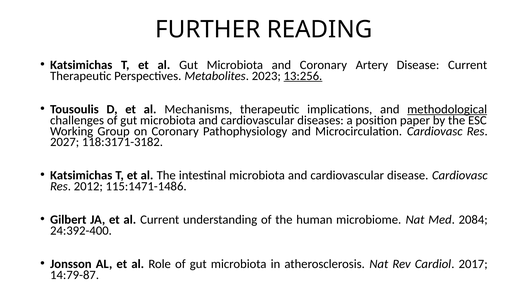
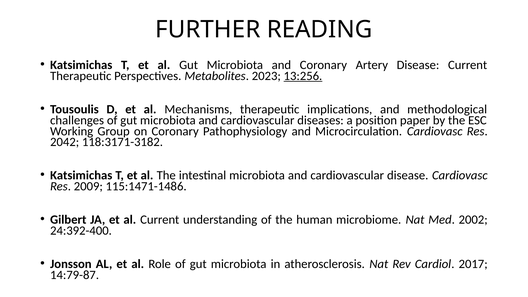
methodological underline: present -> none
2027: 2027 -> 2042
2012: 2012 -> 2009
2084: 2084 -> 2002
